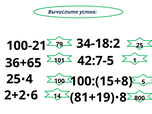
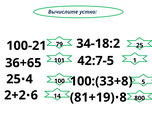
100:(15+8: 100:(15+8 -> 100:(33+8
